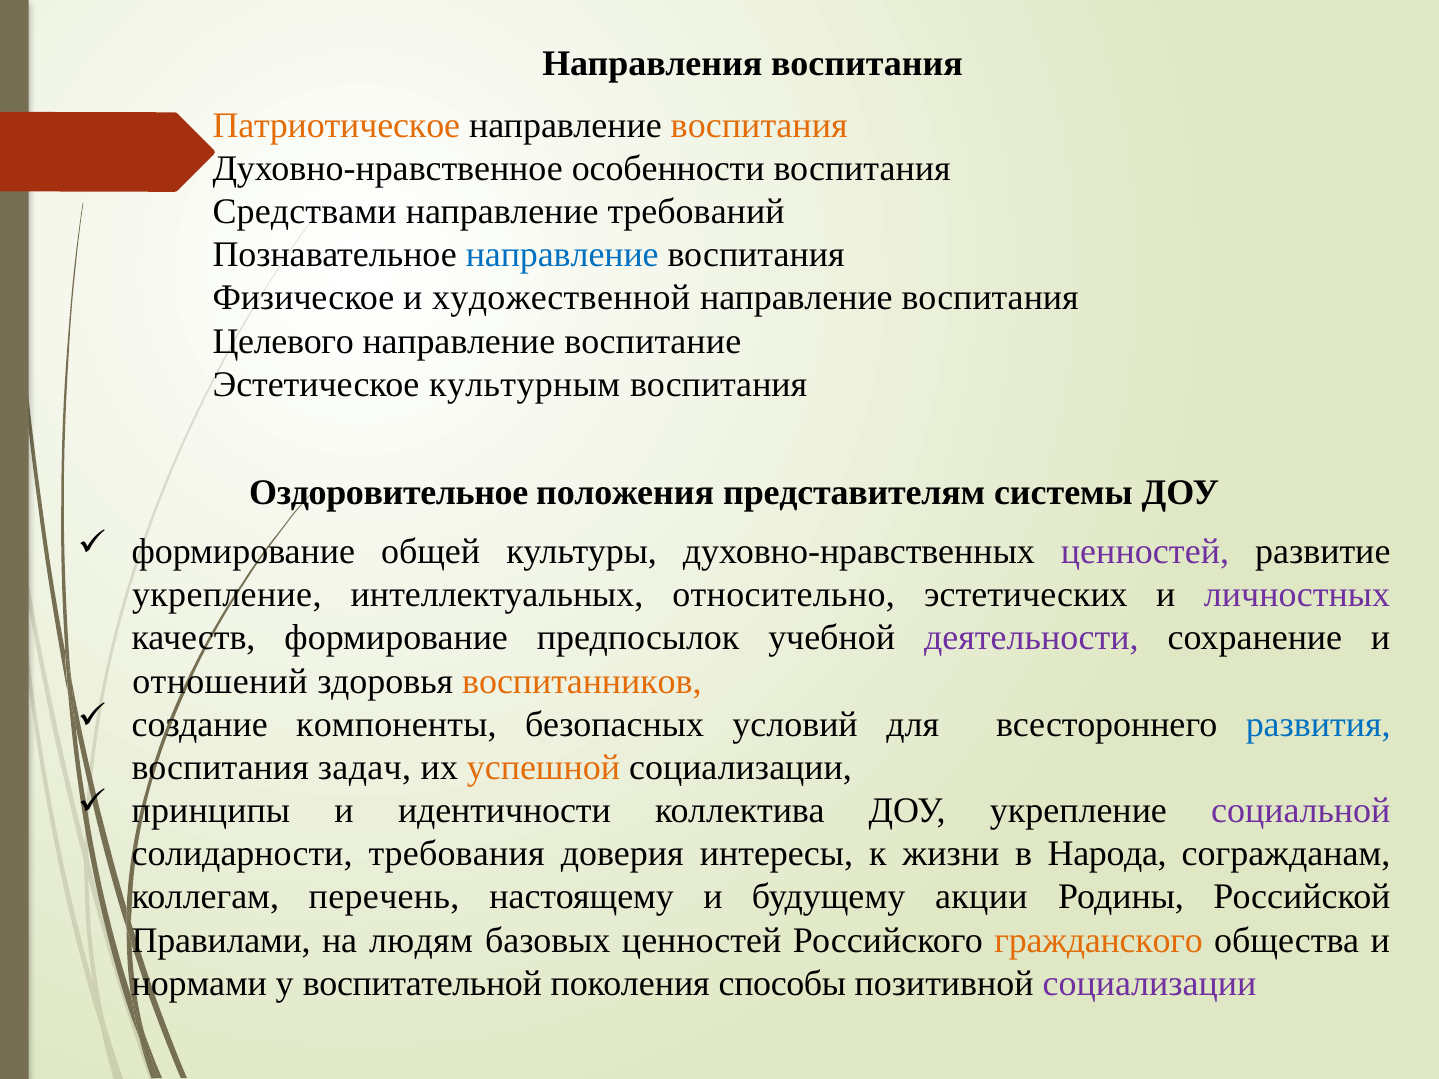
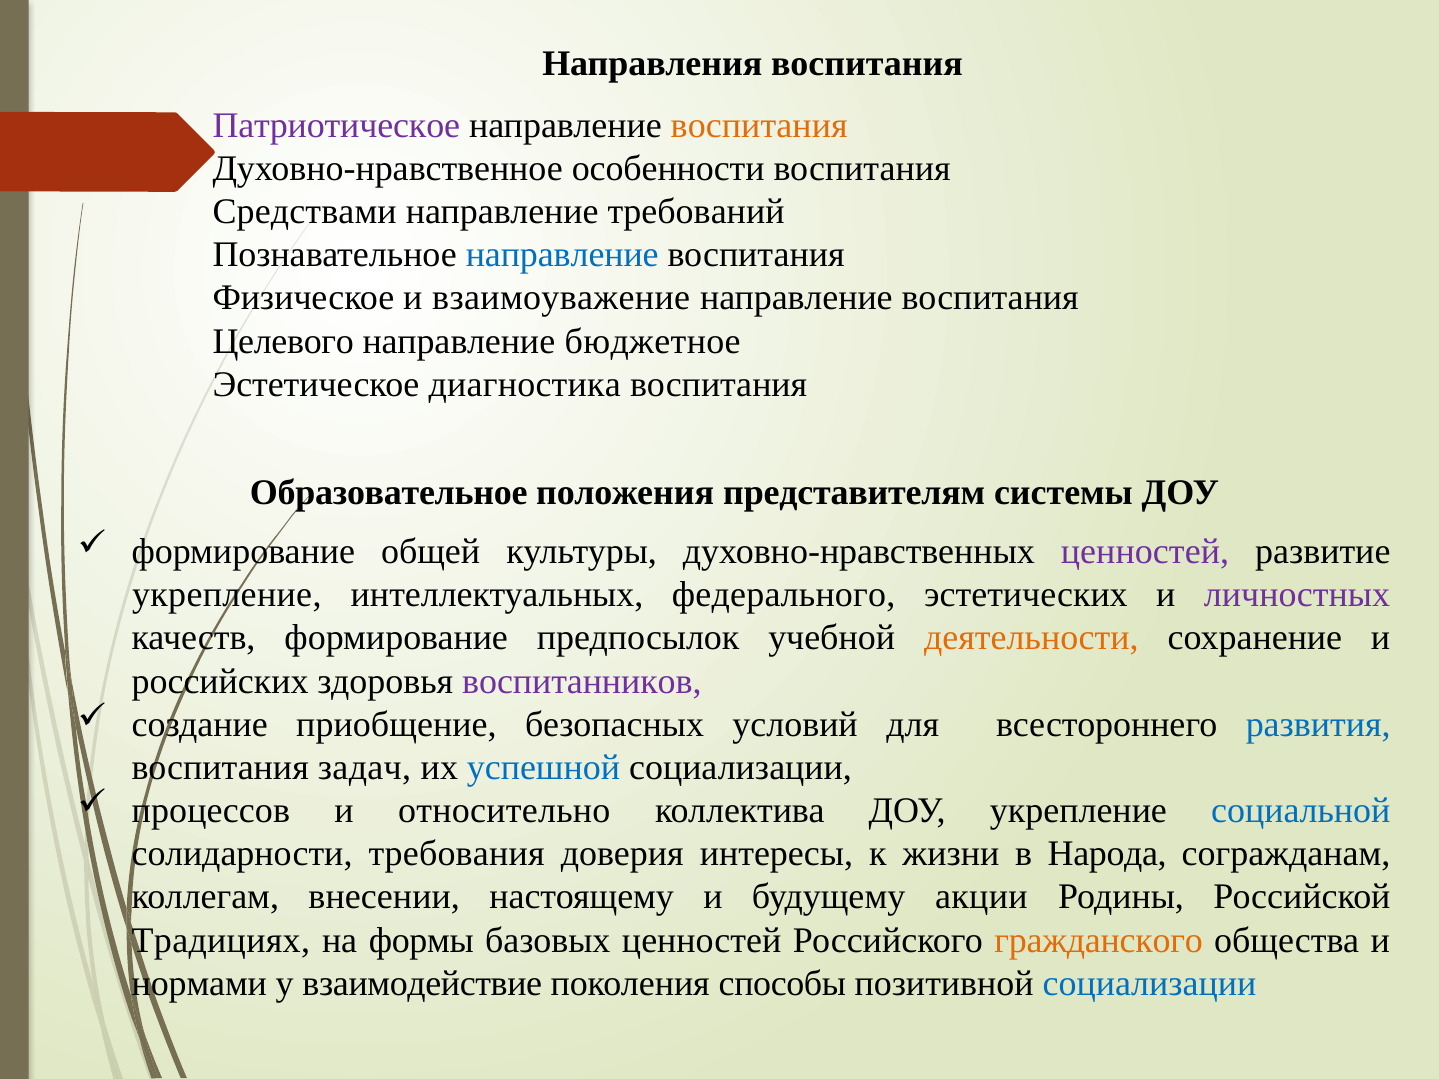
Патриотическое colour: orange -> purple
художественной: художественной -> взаимоуважение
воспитание: воспитание -> бюджетное
культурным: культурным -> диагностика
Оздоровительное: Оздоровительное -> Образовательное
относительно: относительно -> федерального
деятельности colour: purple -> orange
отношений: отношений -> российских
воспитанников colour: orange -> purple
компоненты: компоненты -> приобщение
успешной colour: orange -> blue
принципы: принципы -> процессов
идентичности: идентичности -> относительно
социальной colour: purple -> blue
перечень: перечень -> внесении
Правилами: Правилами -> Традициях
людям: людям -> формы
воспитательной: воспитательной -> взаимодействие
социализации at (1149, 984) colour: purple -> blue
